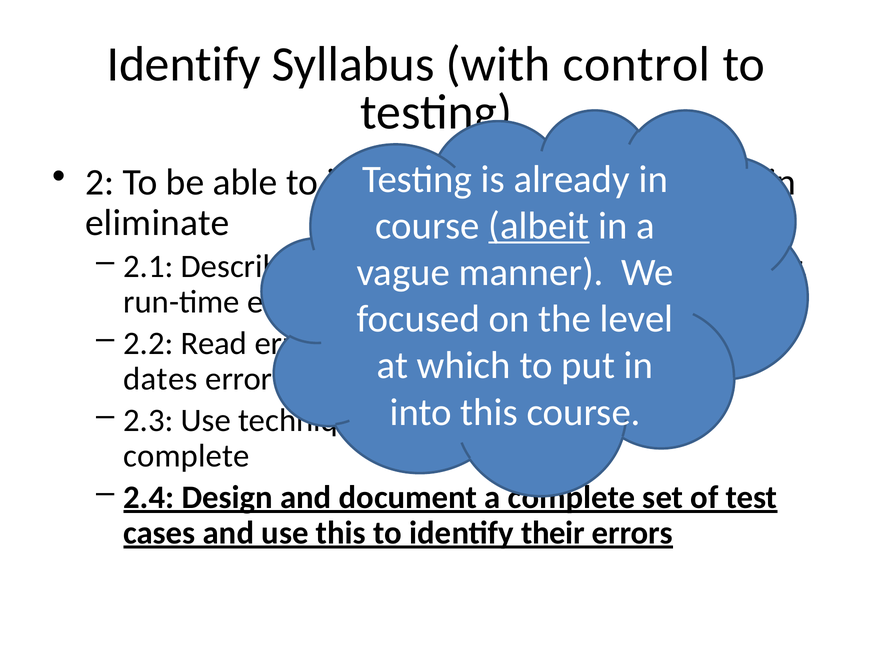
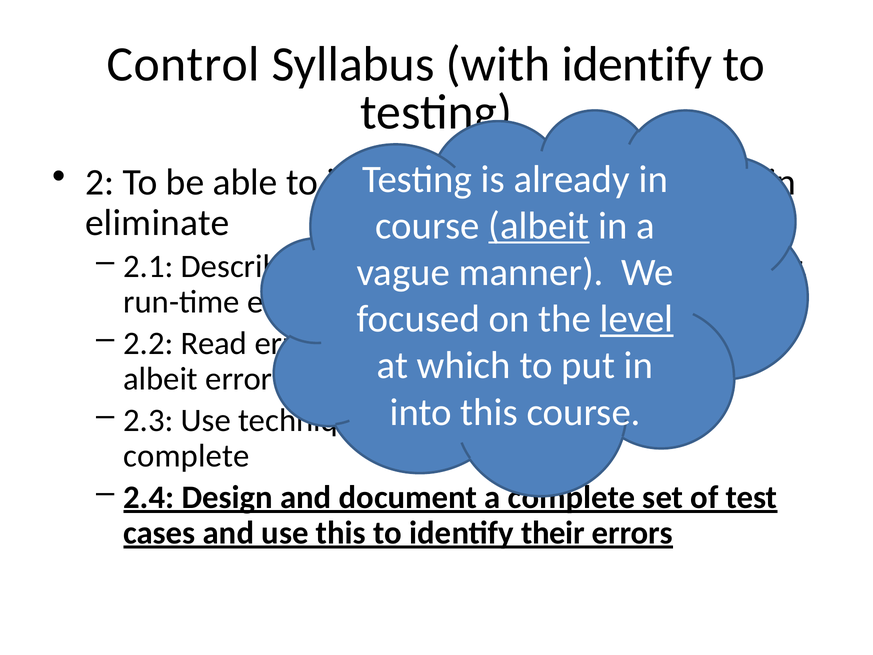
Identify at (184, 64): Identify -> Control
with control: control -> identify
level underline: none -> present
dates at (160, 379): dates -> albeit
